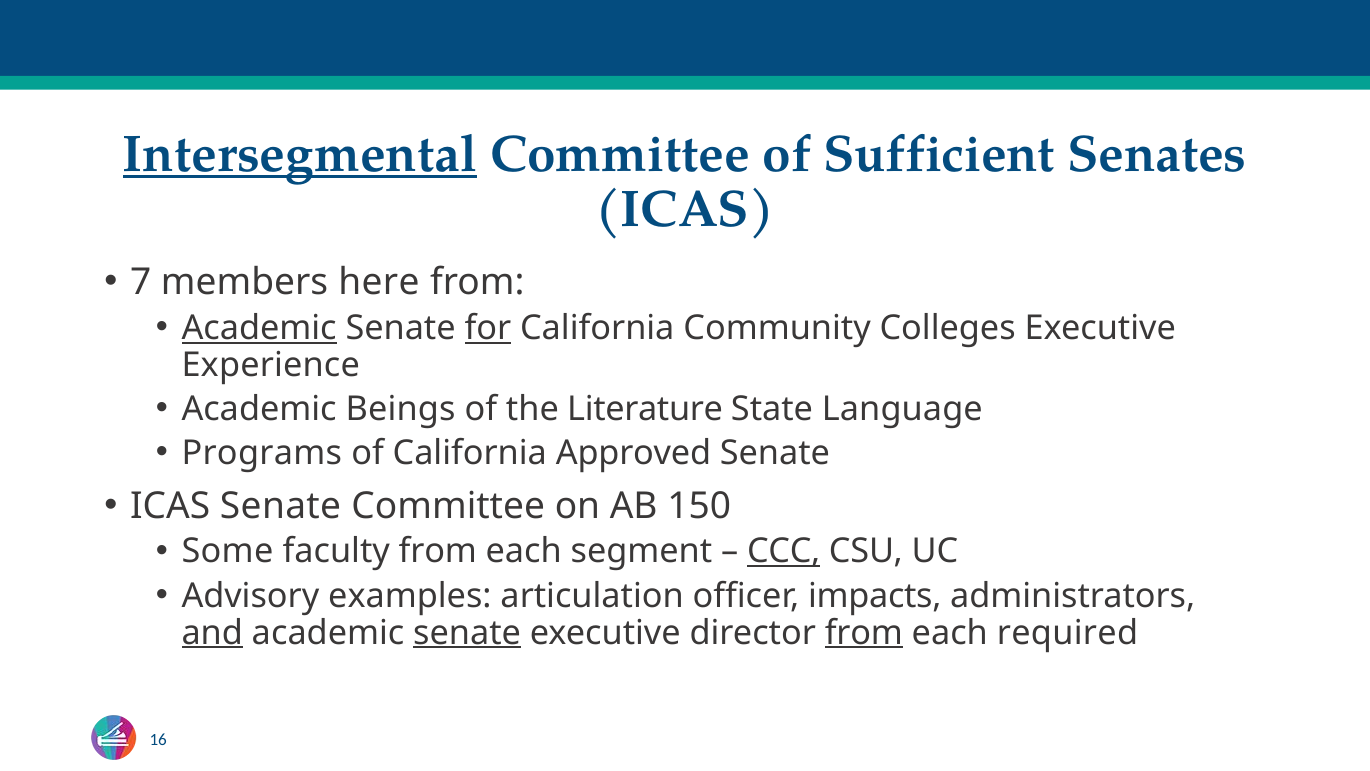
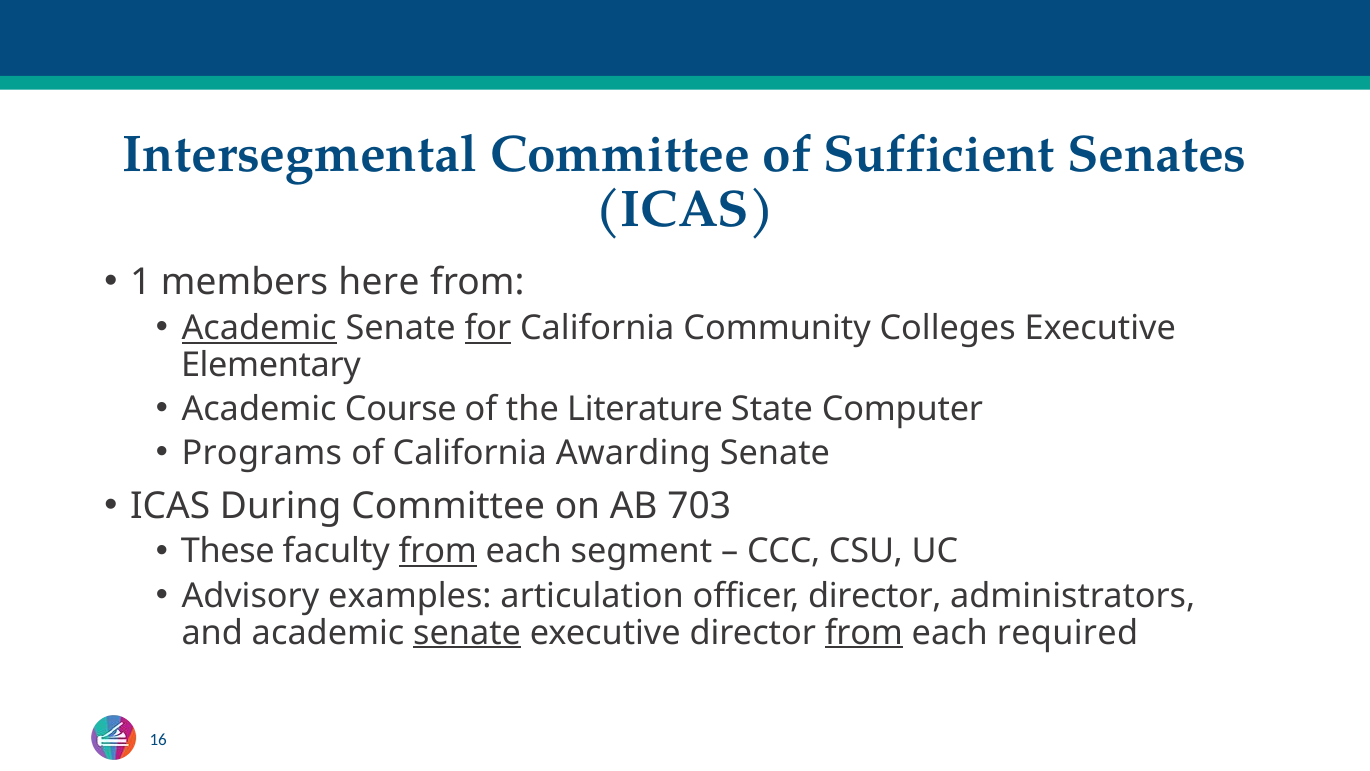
Intersegmental underline: present -> none
7: 7 -> 1
Experience: Experience -> Elementary
Beings: Beings -> Course
Language: Language -> Computer
Approved: Approved -> Awarding
ICAS Senate: Senate -> During
150: 150 -> 703
Some: Some -> These
from at (438, 551) underline: none -> present
CCC underline: present -> none
officer impacts: impacts -> director
and underline: present -> none
